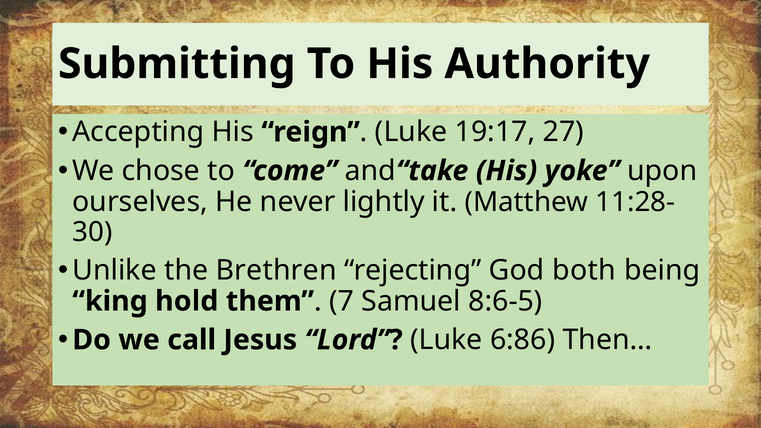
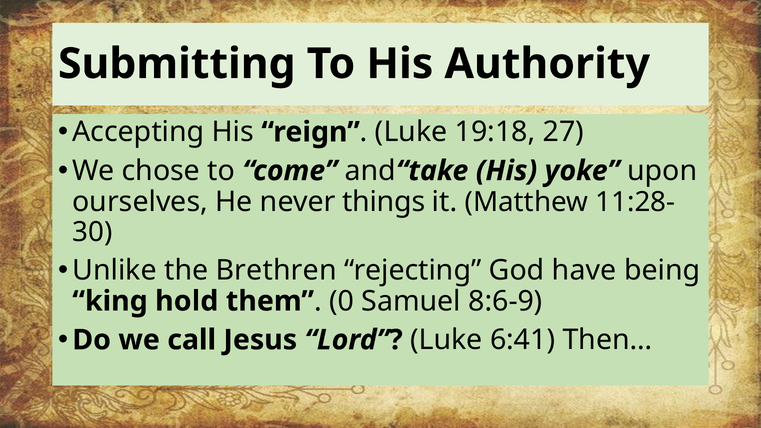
19:17: 19:17 -> 19:18
lightly: lightly -> things
both: both -> have
7: 7 -> 0
8:6-5: 8:6-5 -> 8:6-9
6:86: 6:86 -> 6:41
